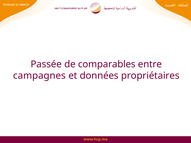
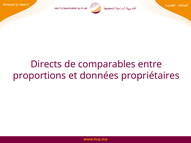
Passée: Passée -> Directs
campagnes: campagnes -> proportions
